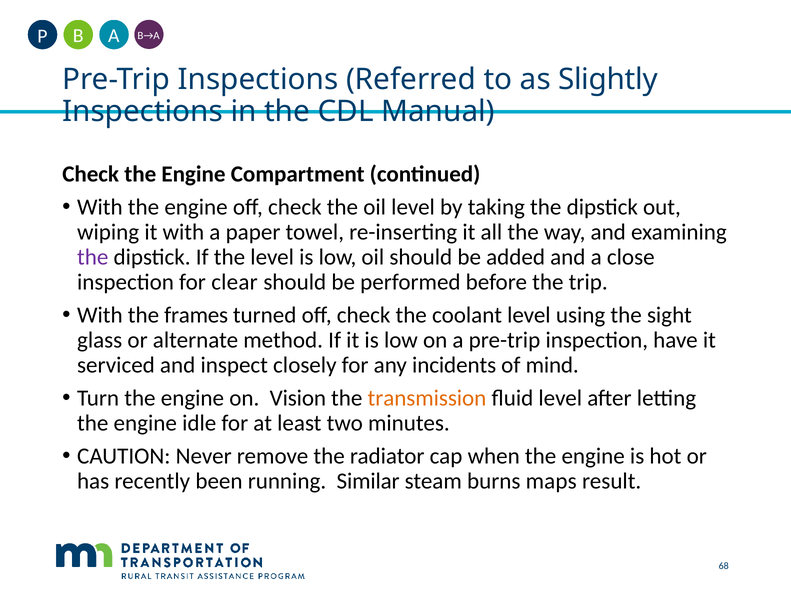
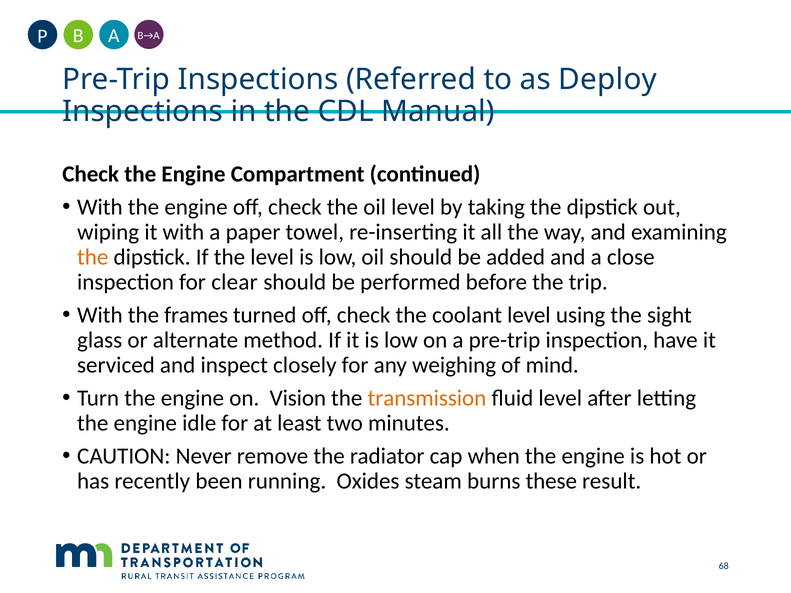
Slightly: Slightly -> Deploy
the at (93, 257) colour: purple -> orange
incidents: incidents -> weighing
Similar: Similar -> Oxides
maps: maps -> these
